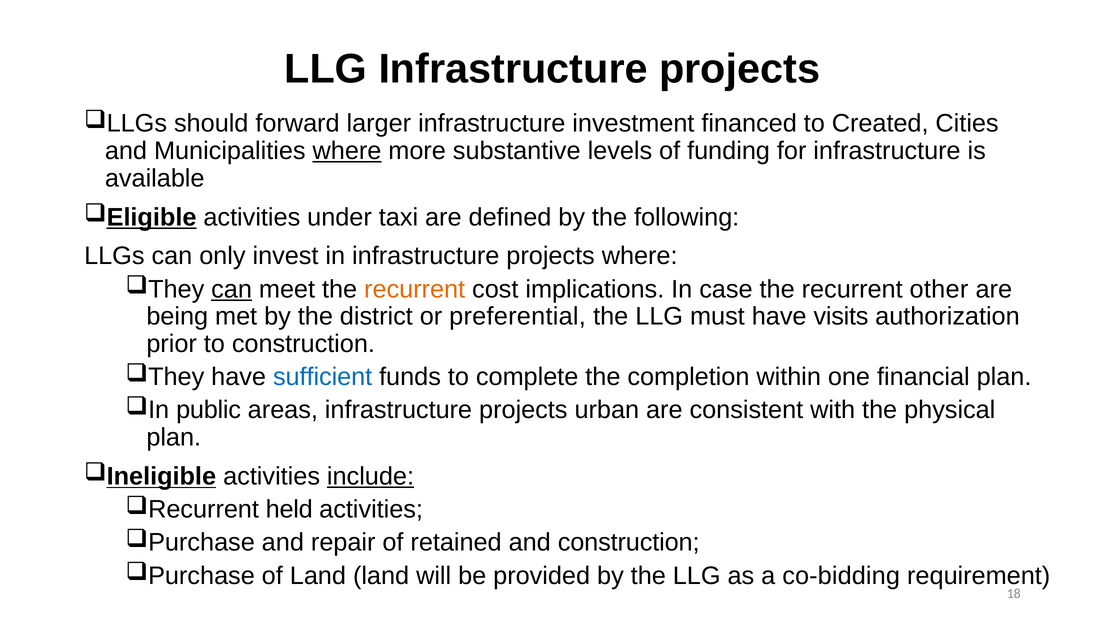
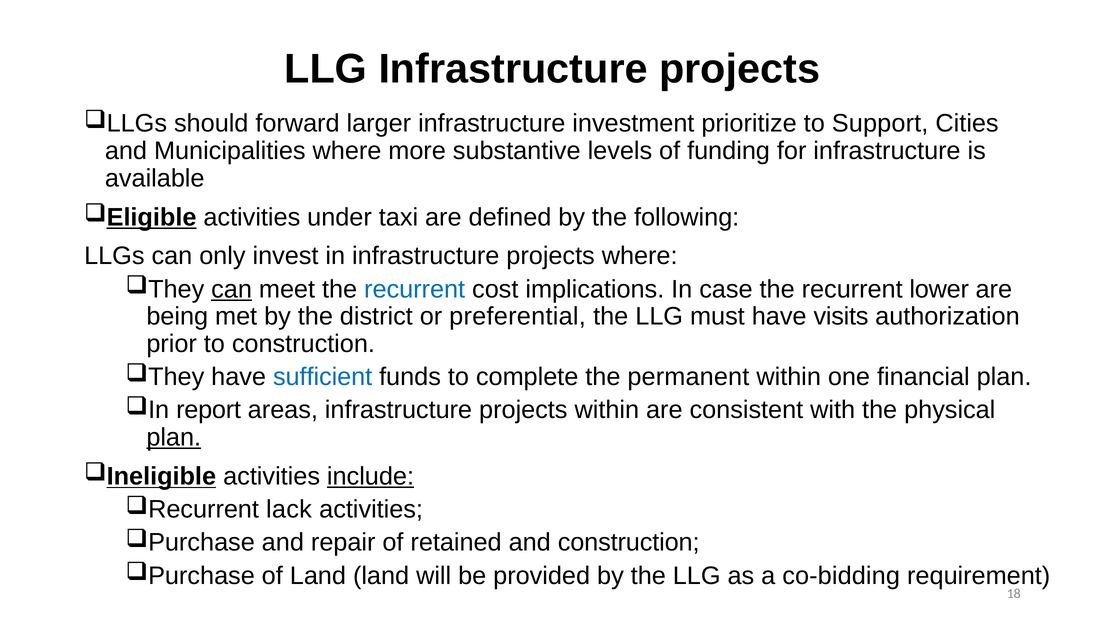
financed: financed -> prioritize
Created: Created -> Support
where at (347, 151) underline: present -> none
recurrent at (415, 289) colour: orange -> blue
other: other -> lower
completion: completion -> permanent
public: public -> report
projects urban: urban -> within
plan at (174, 437) underline: none -> present
held: held -> lack
